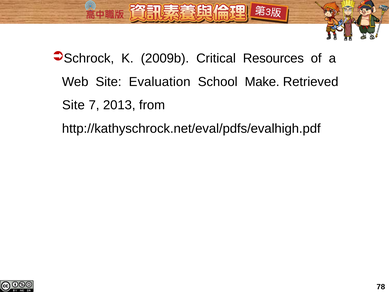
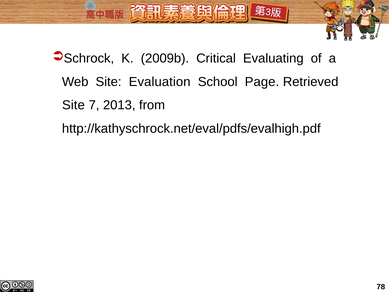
Resources: Resources -> Evaluating
Make: Make -> Page
